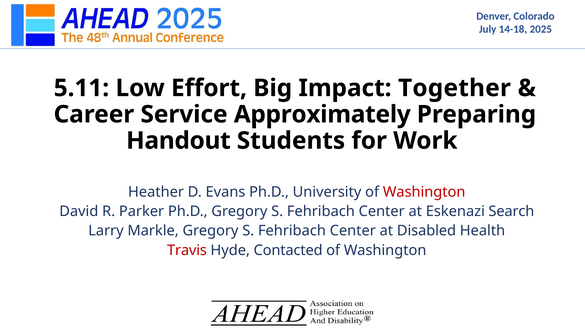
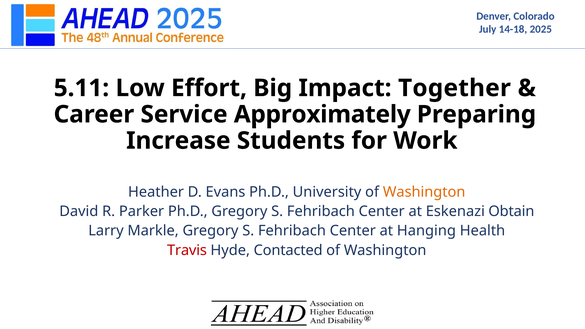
Handout: Handout -> Increase
Washington at (424, 192) colour: red -> orange
Search: Search -> Obtain
Disabled: Disabled -> Hanging
